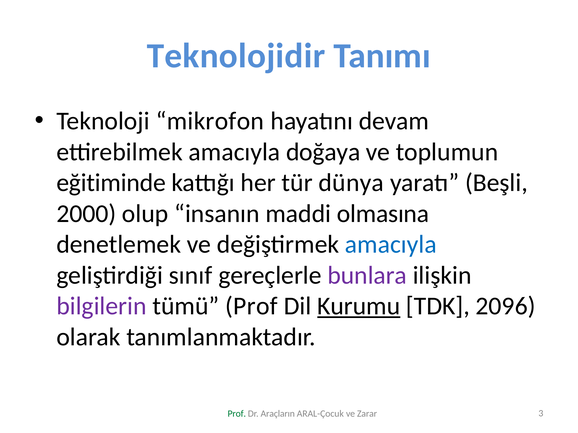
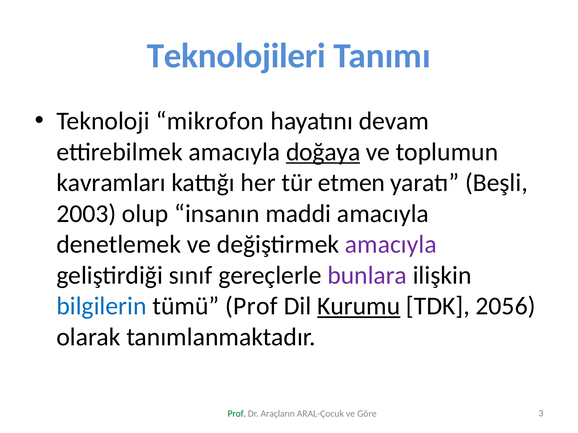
Teknolojidir: Teknolojidir -> Teknolojileri
doğaya underline: none -> present
eğitiminde: eğitiminde -> kavramları
dünya: dünya -> etmen
2000: 2000 -> 2003
maddi olmasına: olmasına -> amacıyla
amacıyla at (391, 245) colour: blue -> purple
bilgilerin colour: purple -> blue
2096: 2096 -> 2056
Zarar: Zarar -> Göre
